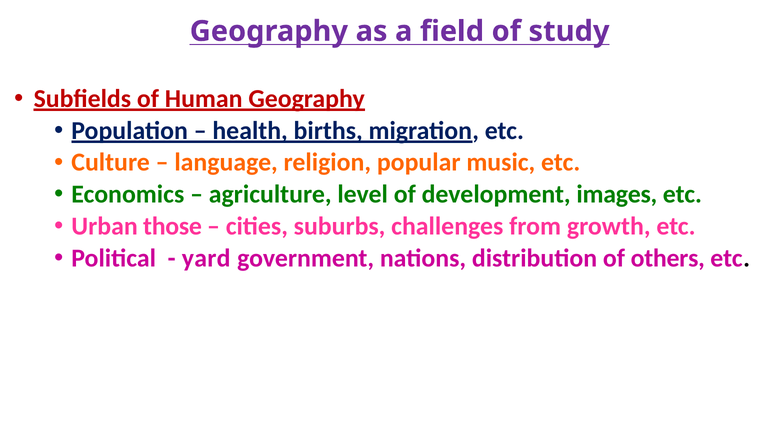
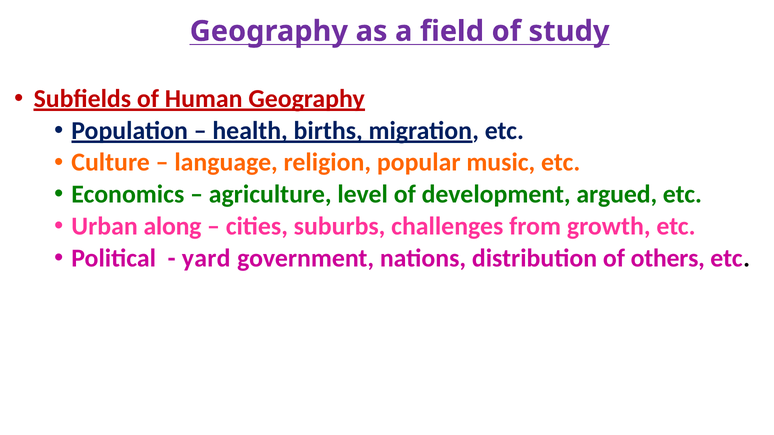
images: images -> argued
those: those -> along
